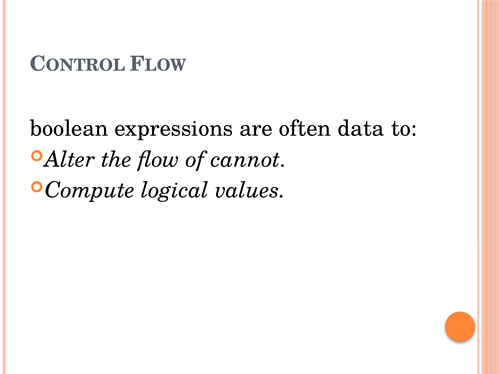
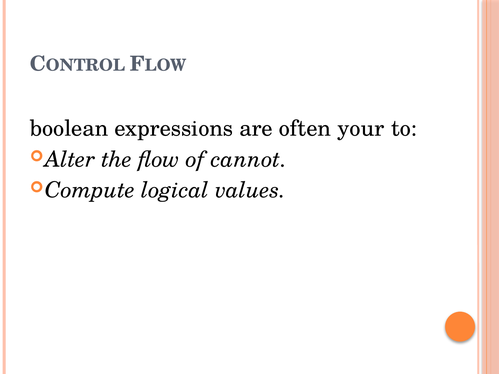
data: data -> your
